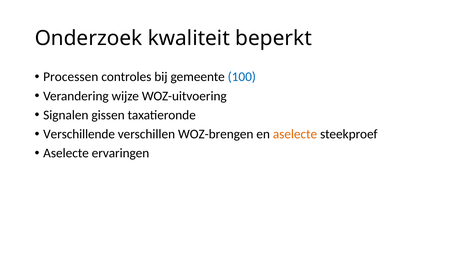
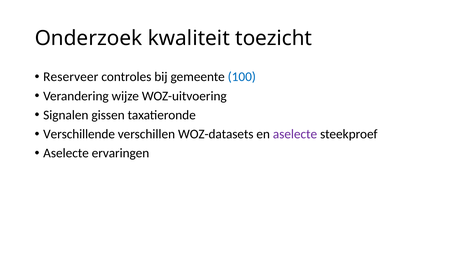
beperkt: beperkt -> toezicht
Processen: Processen -> Reserveer
WOZ-brengen: WOZ-brengen -> WOZ-datasets
aselecte at (295, 134) colour: orange -> purple
